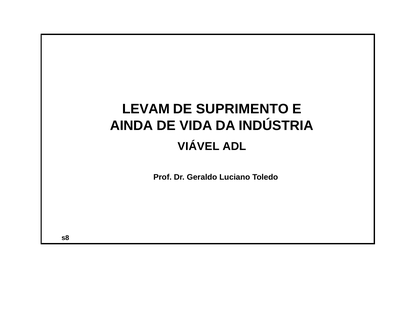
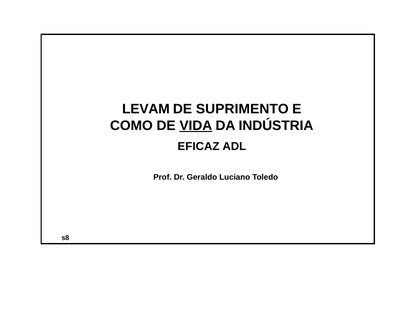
AINDA: AINDA -> COMO
VIDA underline: none -> present
VIÁVEL: VIÁVEL -> EFICAZ
